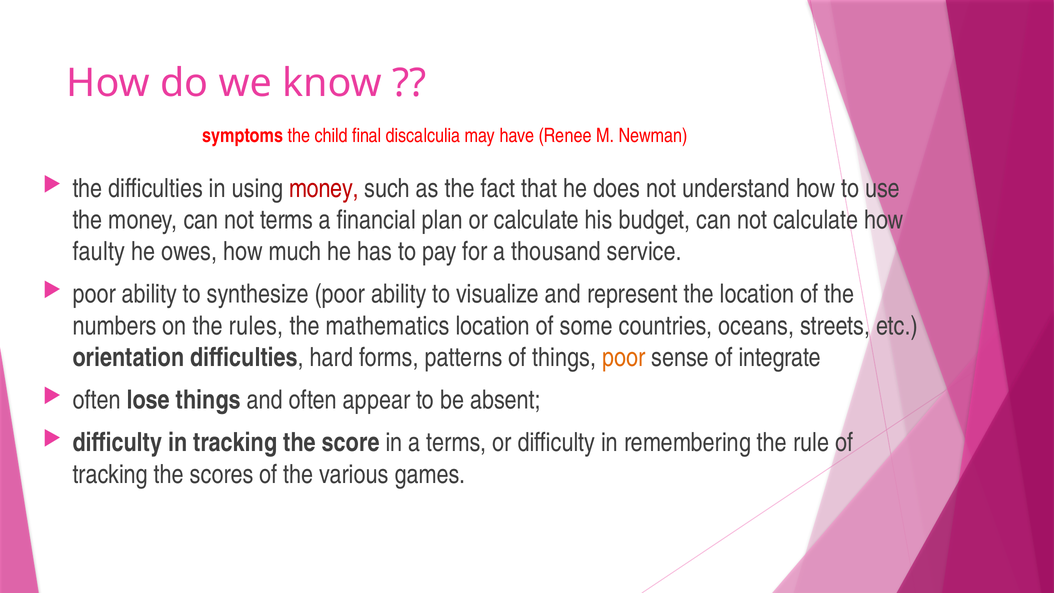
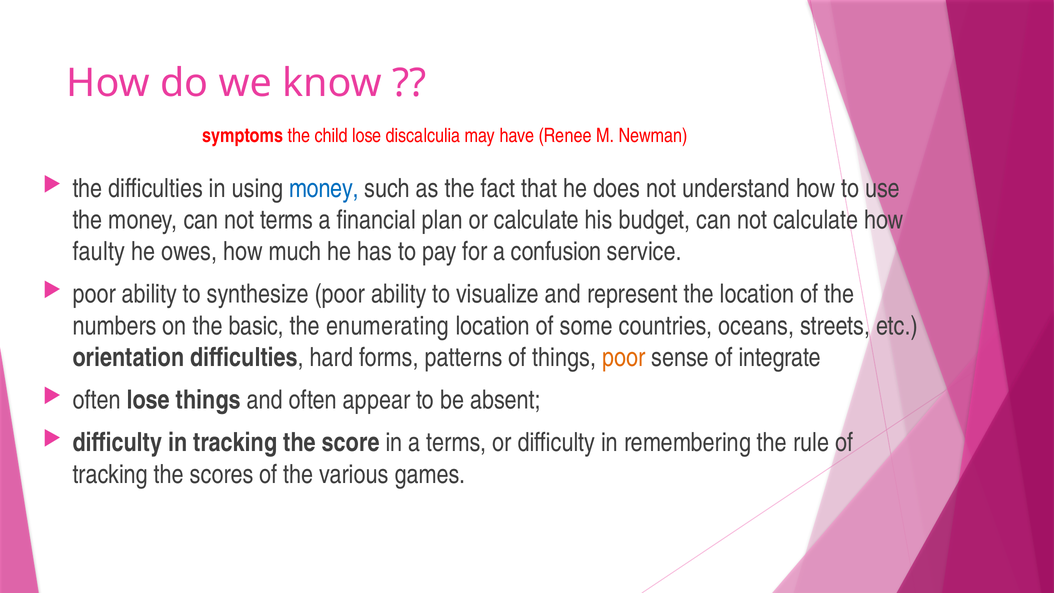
child final: final -> lose
money at (324, 188) colour: red -> blue
thousand: thousand -> confusion
rules: rules -> basic
mathematics: mathematics -> enumerating
